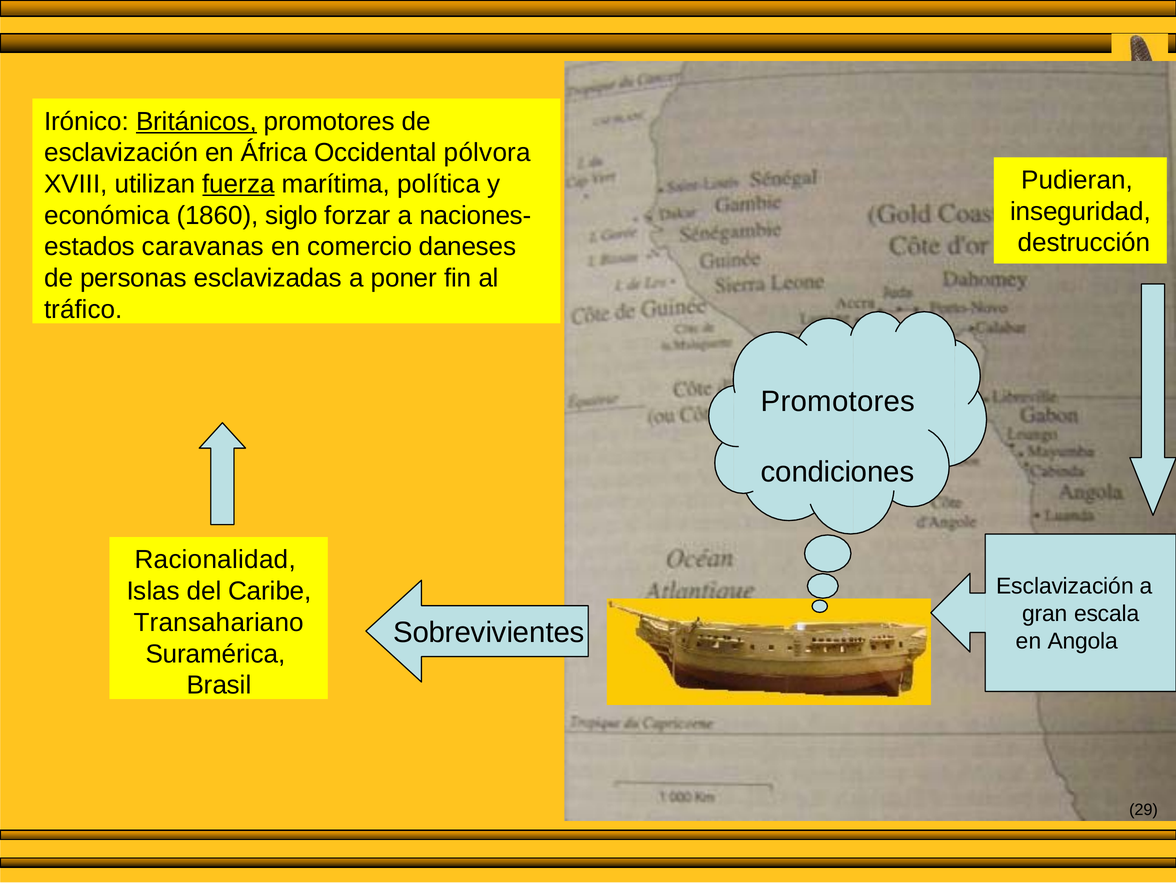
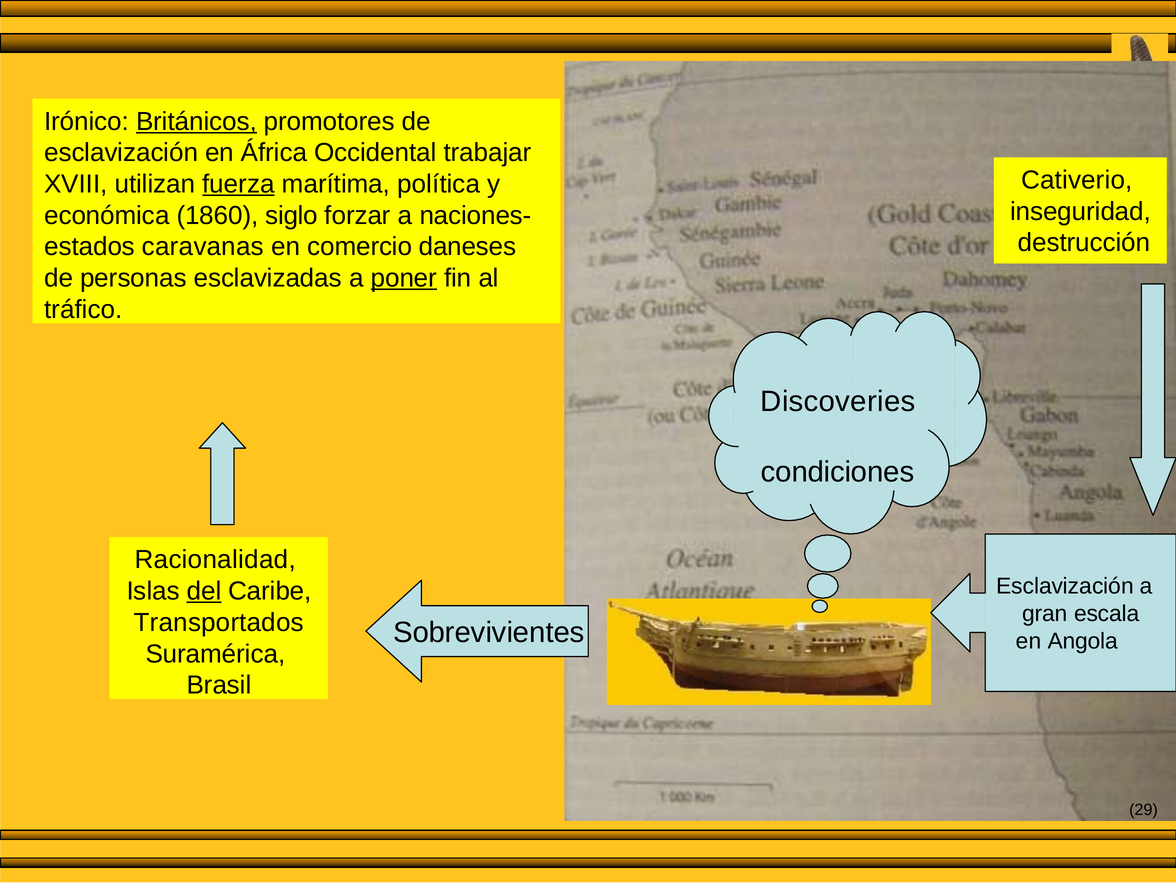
pólvora: pólvora -> trabajar
Pudieran: Pudieran -> Cativerio
poner underline: none -> present
Promotores at (838, 402): Promotores -> Discoveries
del underline: none -> present
Transahariano: Transahariano -> Transportados
